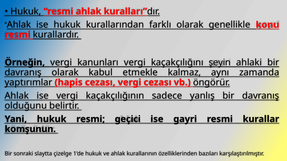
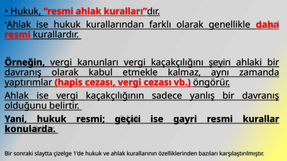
konu: konu -> daha
komşunun: komşunun -> konularda
